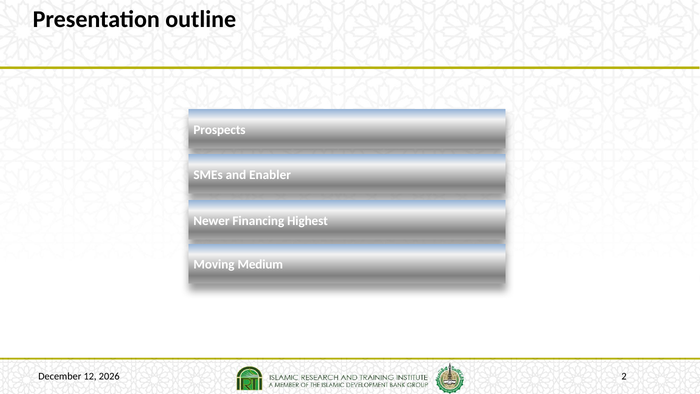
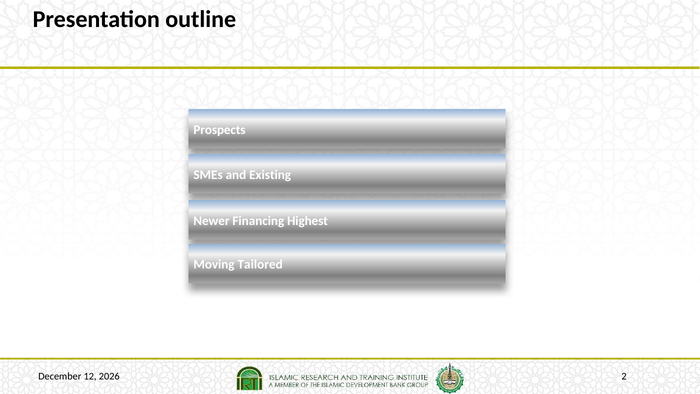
Enabler: Enabler -> Existing
Medium: Medium -> Tailored
